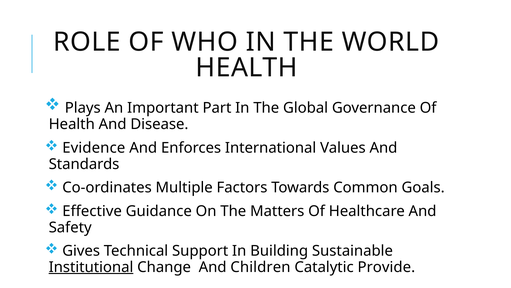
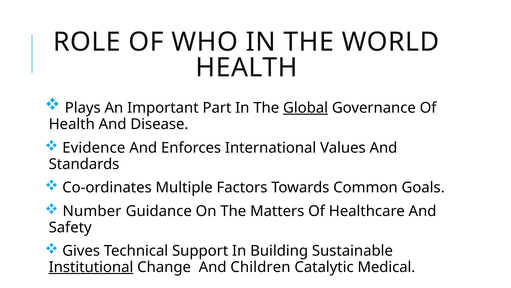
Global underline: none -> present
Effective: Effective -> Number
Provide: Provide -> Medical
